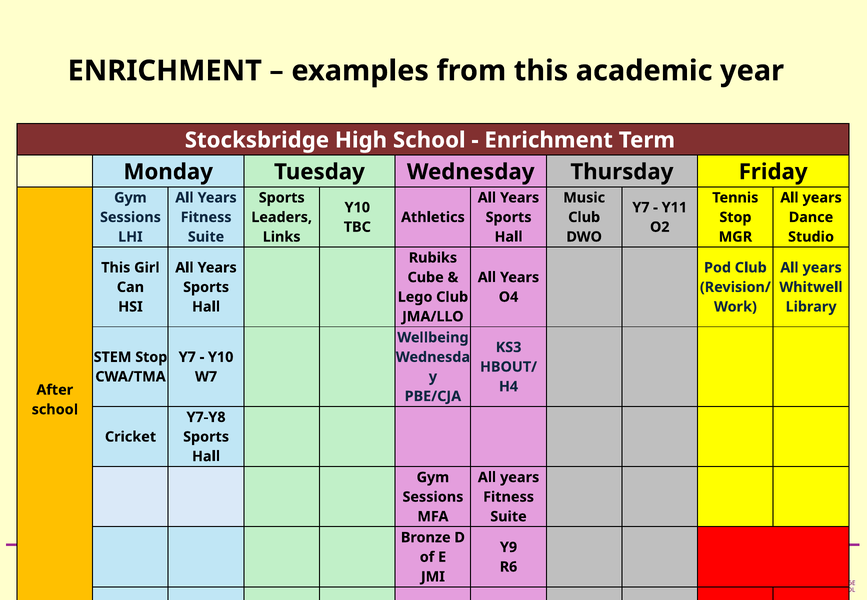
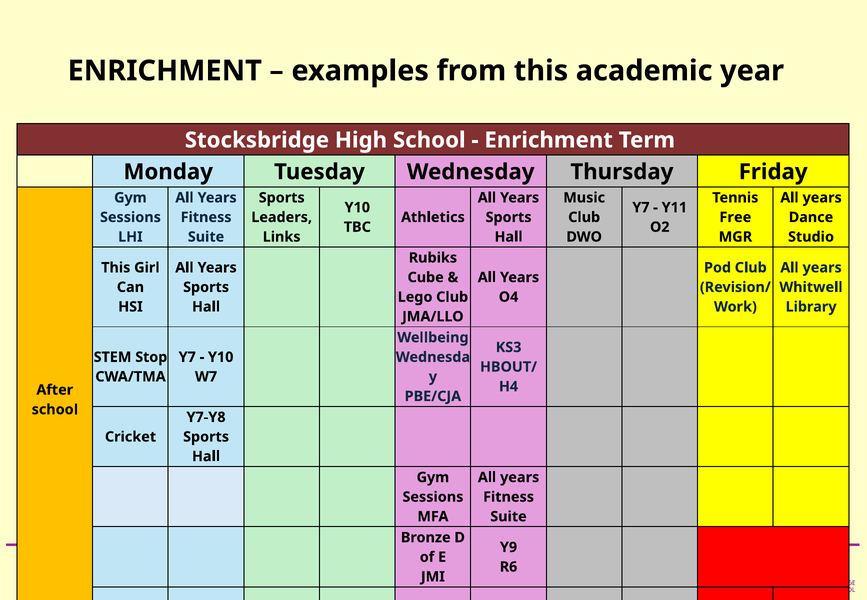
Stop at (735, 217): Stop -> Free
